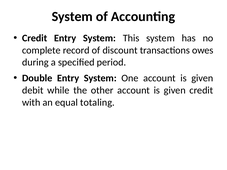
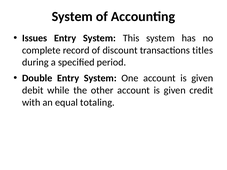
Credit at (35, 38): Credit -> Issues
owes: owes -> titles
